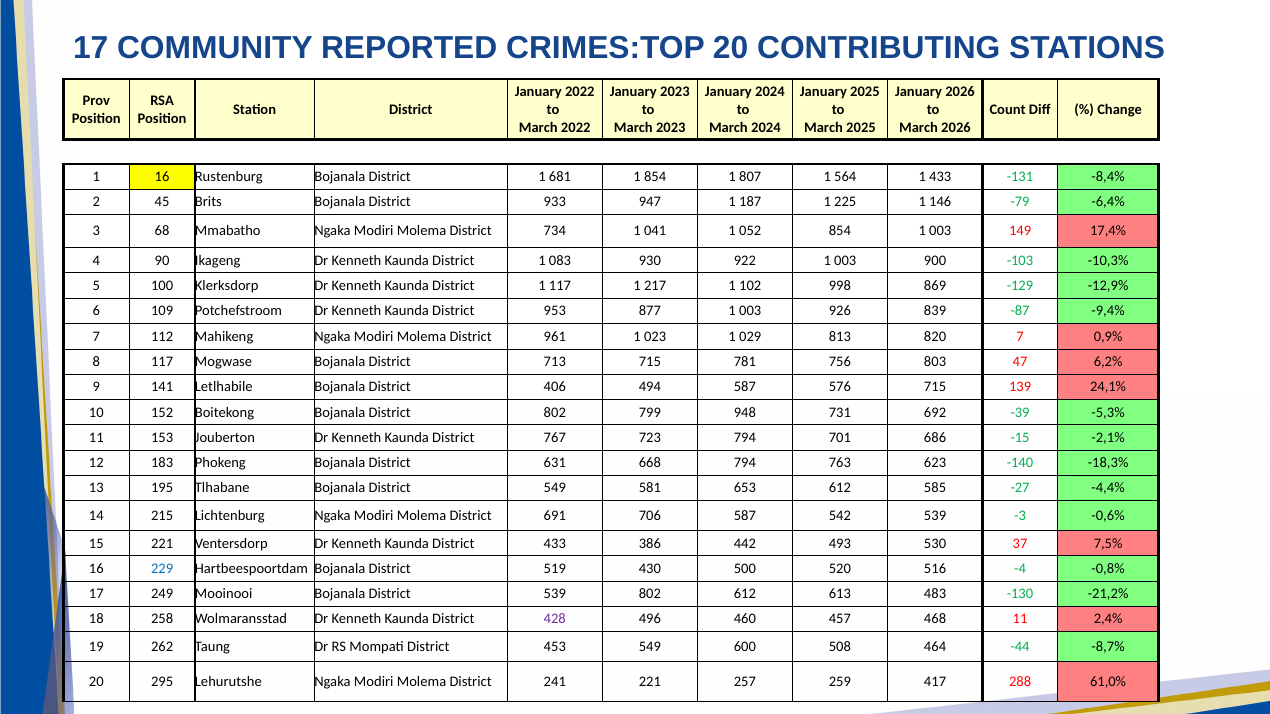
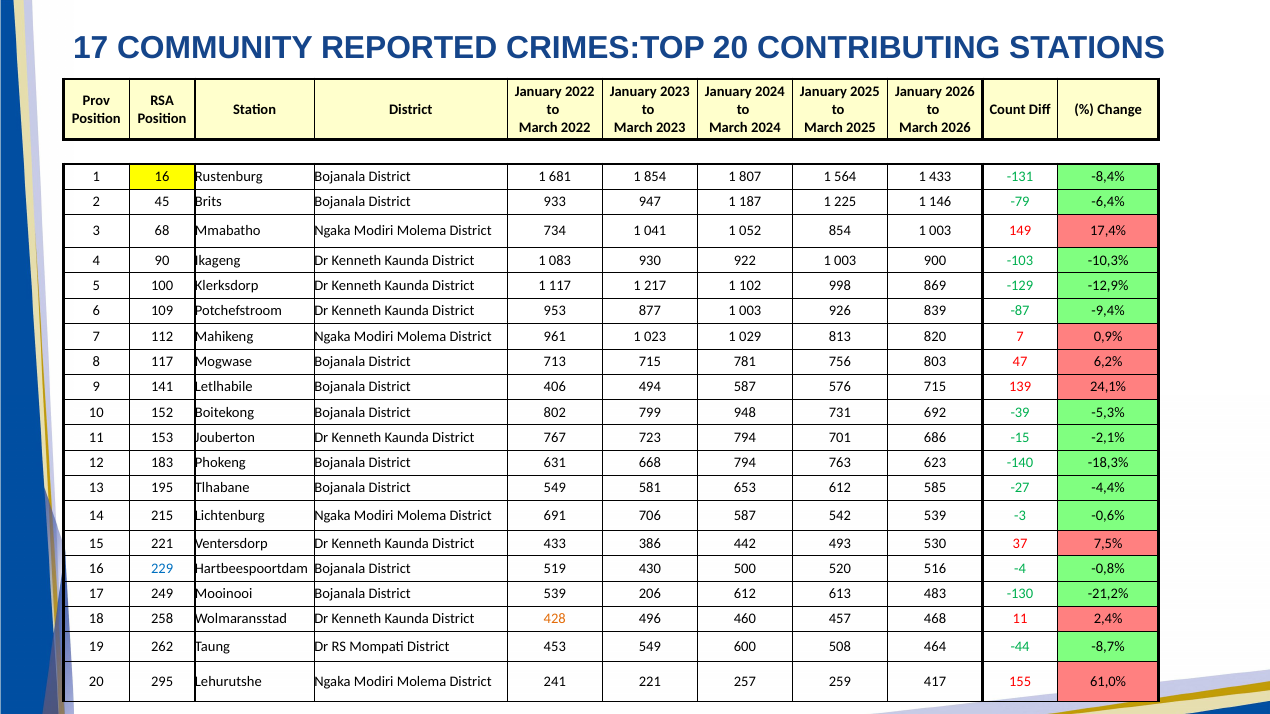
539 802: 802 -> 206
428 colour: purple -> orange
288: 288 -> 155
